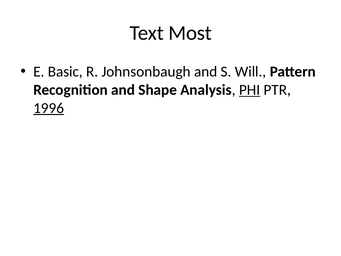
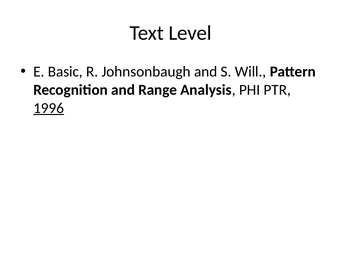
Most: Most -> Level
Shape: Shape -> Range
PHI underline: present -> none
